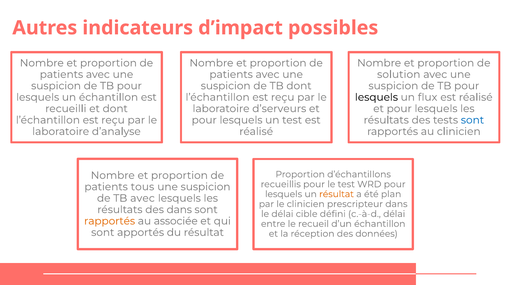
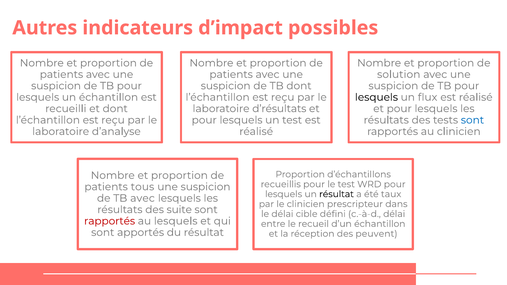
d’serveurs: d’serveurs -> d’résultats
résultat at (337, 194) colour: orange -> black
plan: plan -> taux
des dans: dans -> suite
rapportés at (110, 221) colour: orange -> red
au associée: associée -> lesquels
données: données -> peuvent
